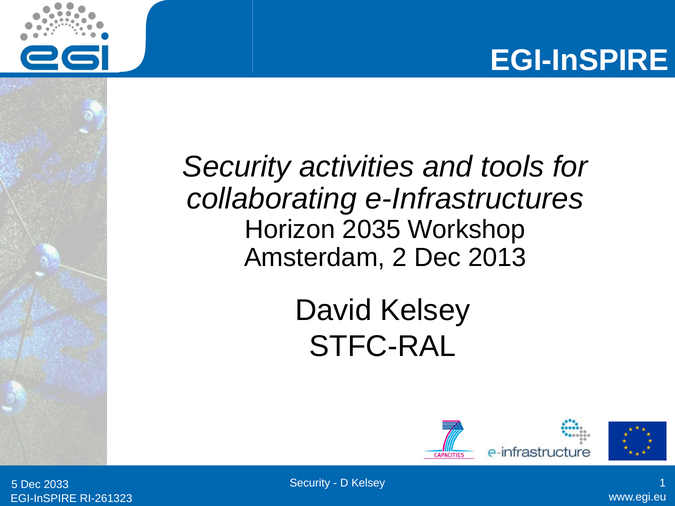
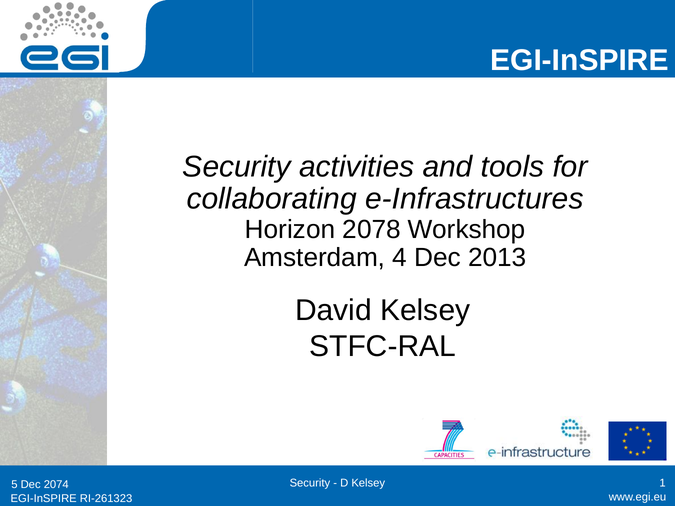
2035: 2035 -> 2078
2: 2 -> 4
2033: 2033 -> 2074
